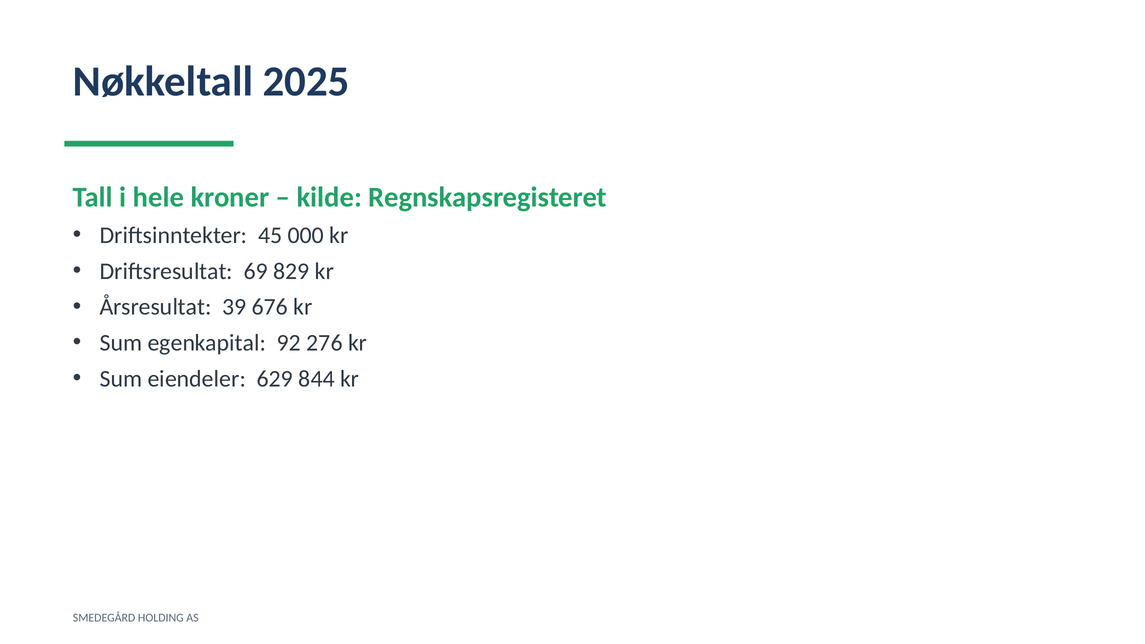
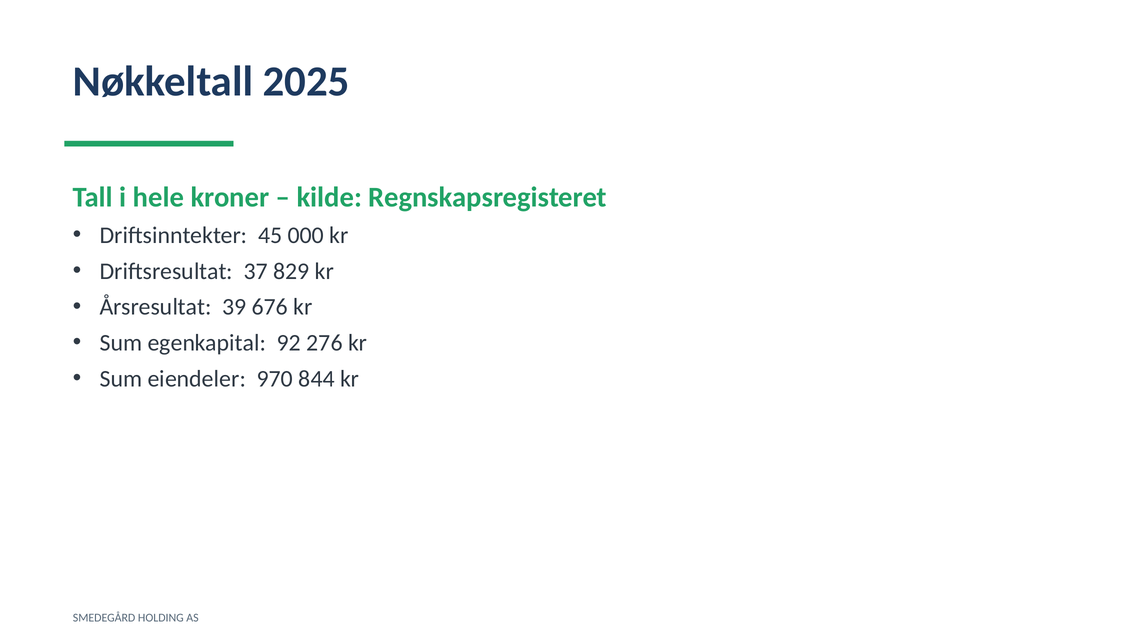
69: 69 -> 37
629: 629 -> 970
